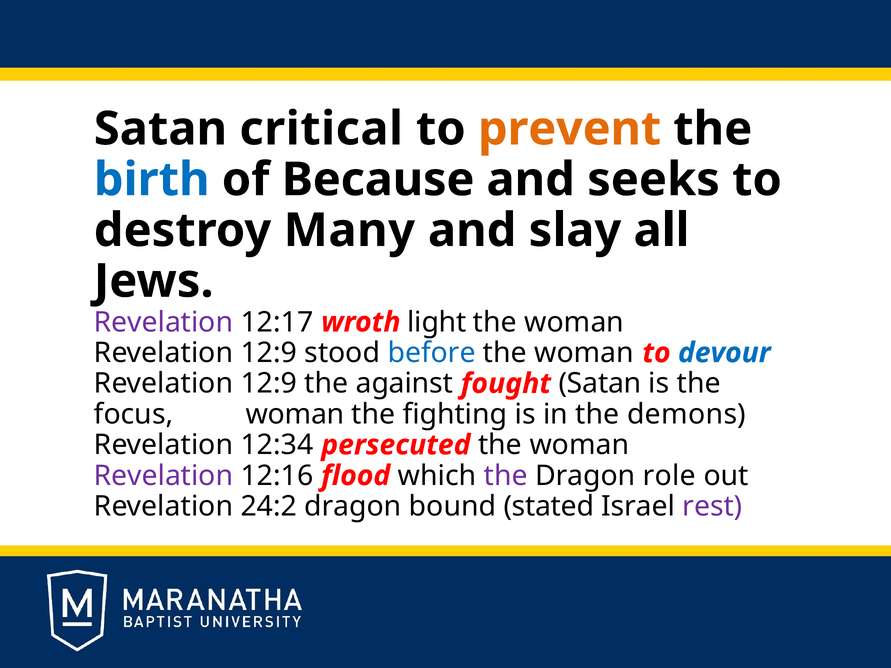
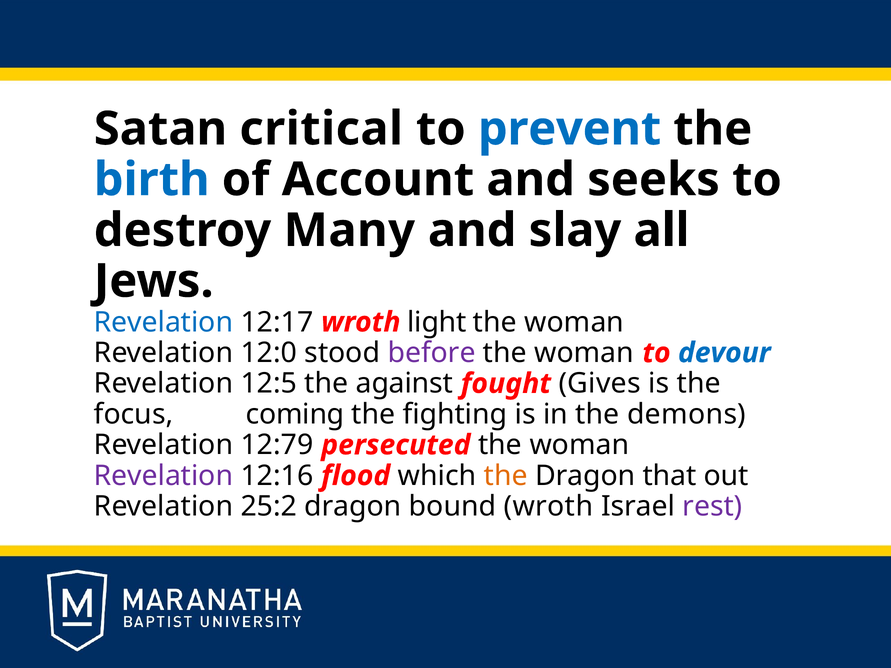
prevent colour: orange -> blue
Because: Because -> Account
Revelation at (164, 322) colour: purple -> blue
12:9 at (269, 353): 12:9 -> 12:0
before colour: blue -> purple
12:9 at (269, 384): 12:9 -> 12:5
fought Satan: Satan -> Gives
focus woman: woman -> coming
12:34: 12:34 -> 12:79
the at (506, 476) colour: purple -> orange
role: role -> that
24:2: 24:2 -> 25:2
bound stated: stated -> wroth
